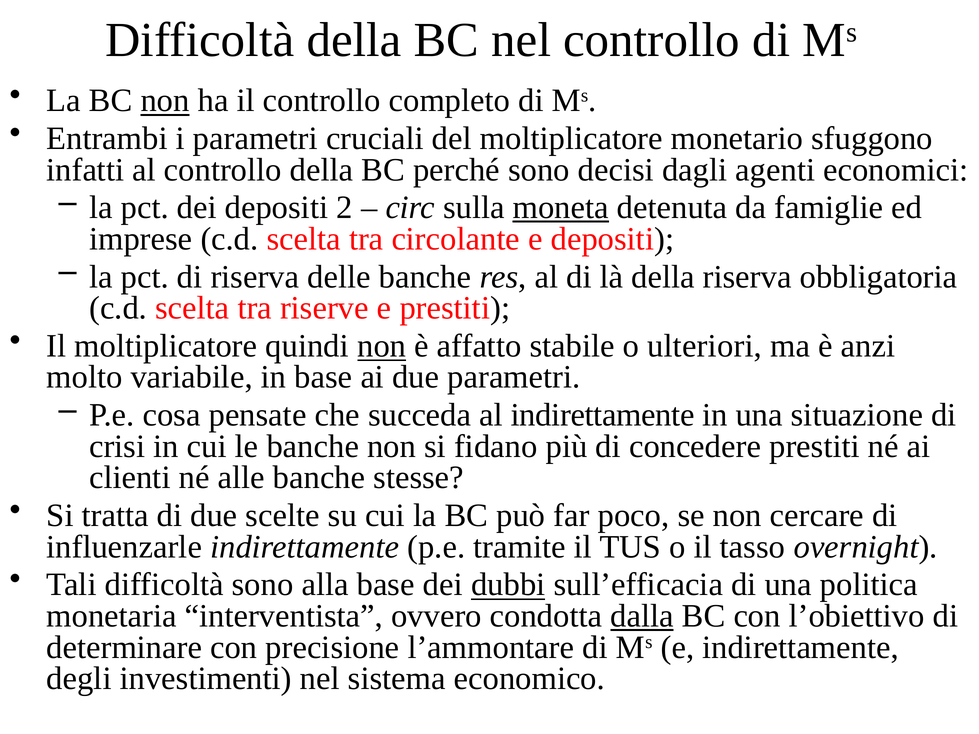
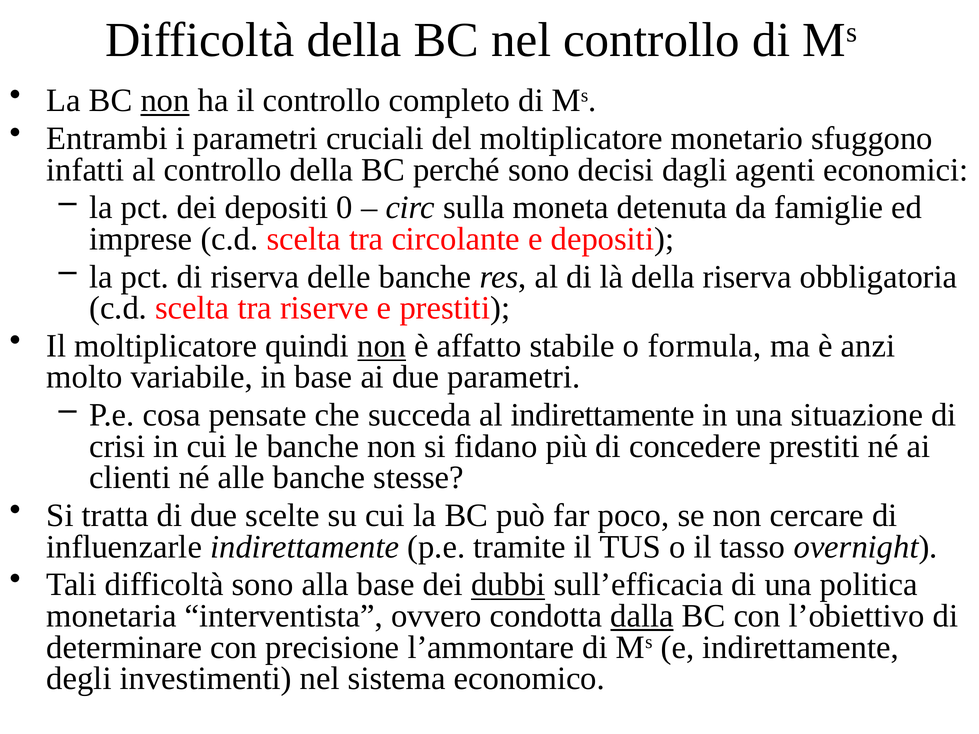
2: 2 -> 0
moneta underline: present -> none
ulteriori: ulteriori -> formula
